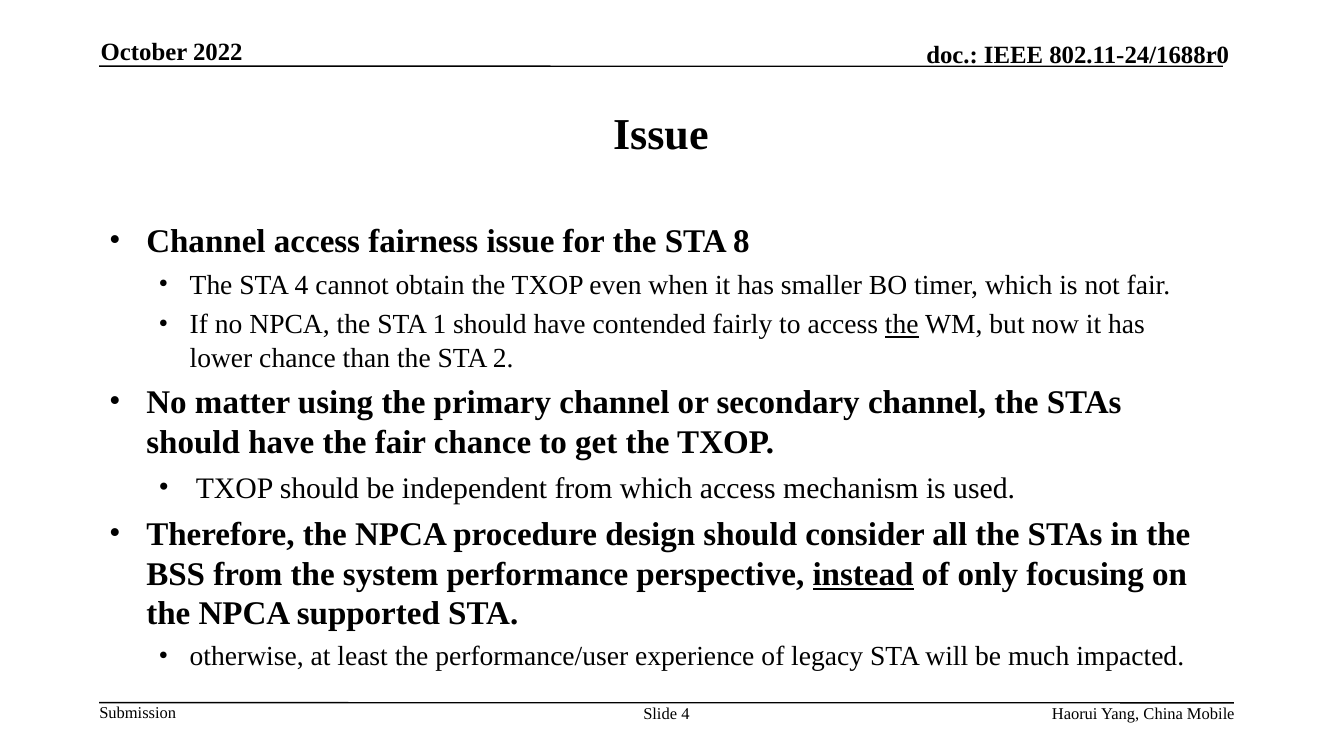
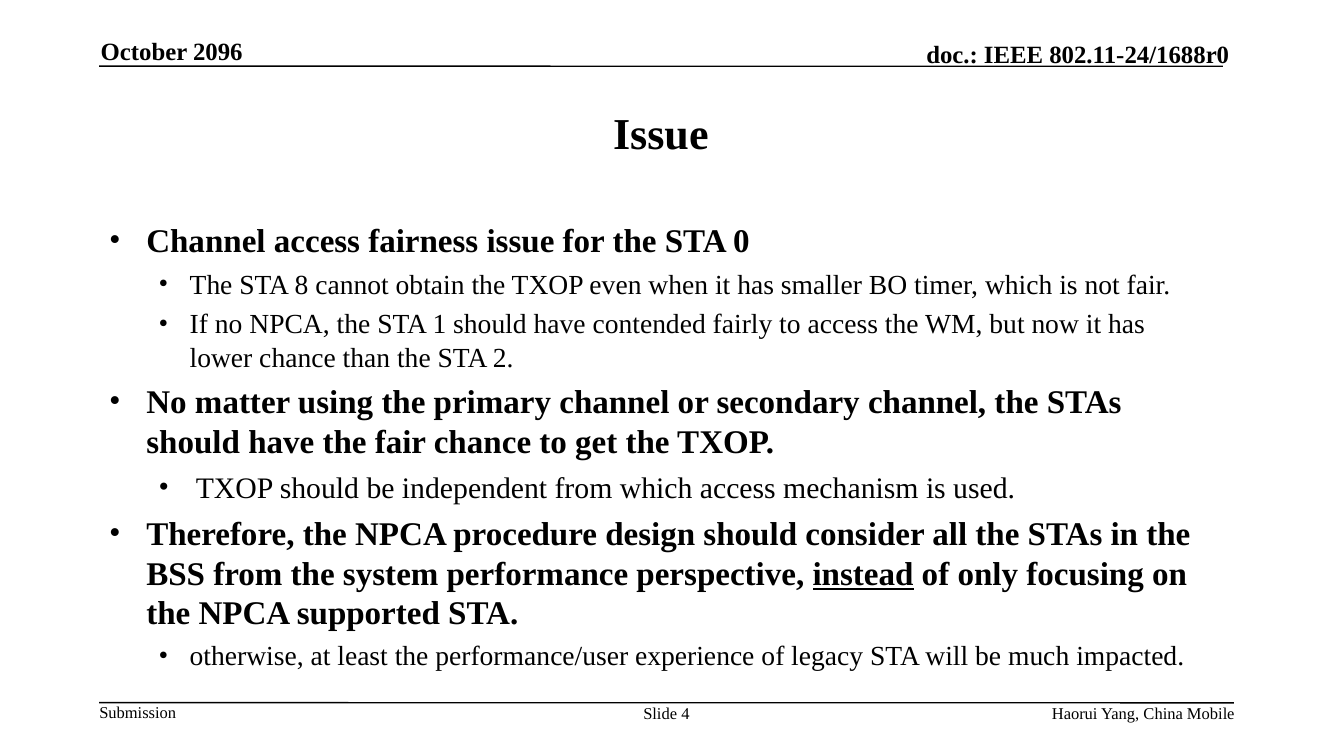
2022: 2022 -> 2096
8: 8 -> 0
STA 4: 4 -> 8
the at (902, 325) underline: present -> none
